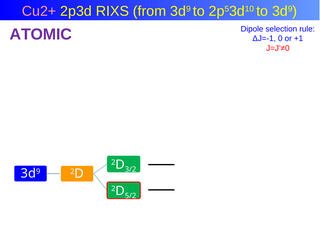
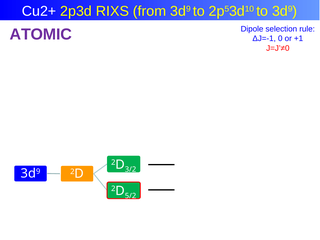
Cu2+ colour: pink -> white
